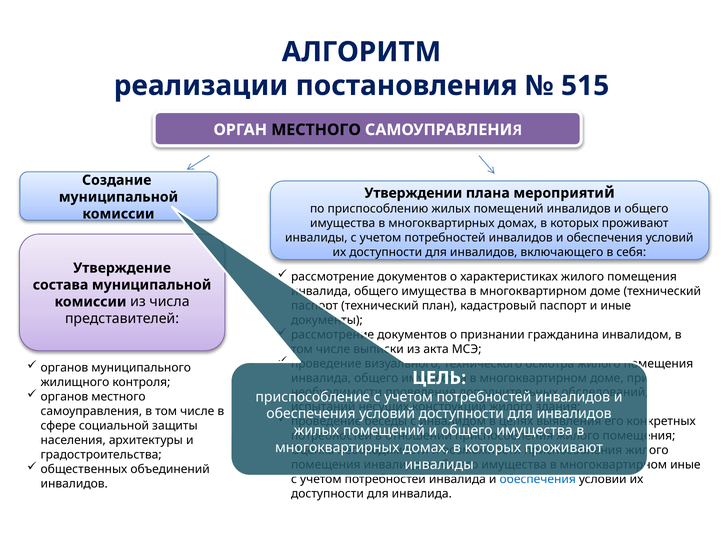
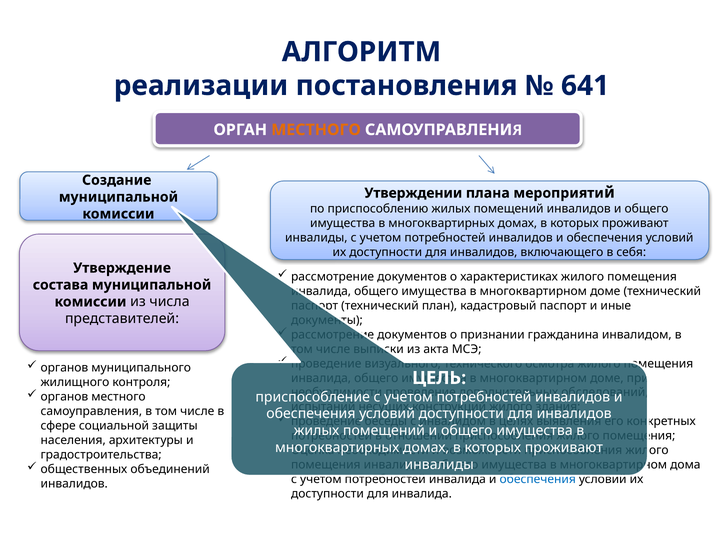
515: 515 -> 641
МЕСТНОГО at (316, 130) colour: black -> orange
иные at (685, 465): иные -> дома
